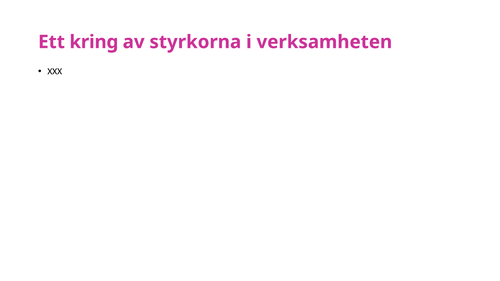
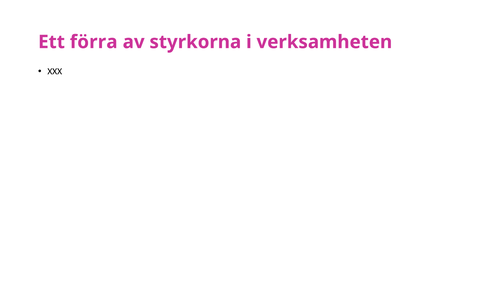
kring: kring -> förra
